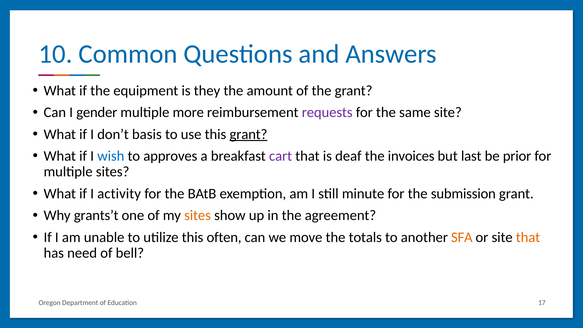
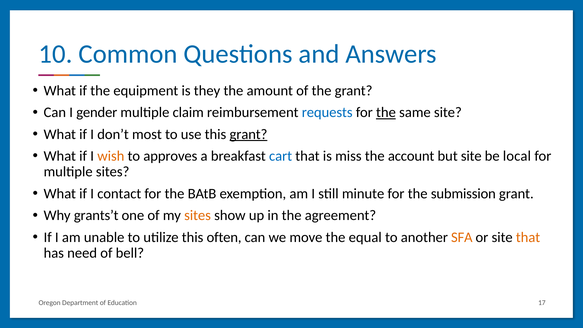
more: more -> claim
requests colour: purple -> blue
the at (386, 112) underline: none -> present
basis: basis -> most
wish colour: blue -> orange
cart colour: purple -> blue
deaf: deaf -> miss
invoices: invoices -> account
but last: last -> site
prior: prior -> local
activity: activity -> contact
totals: totals -> equal
